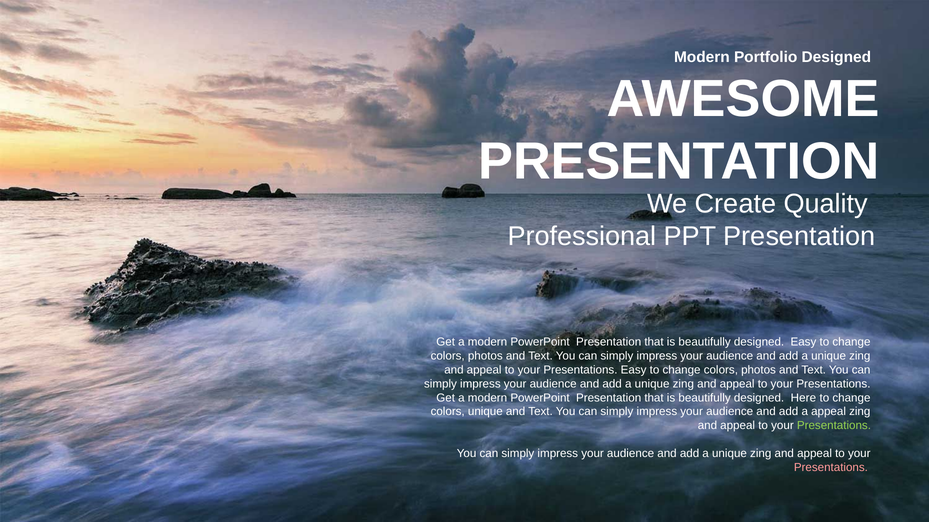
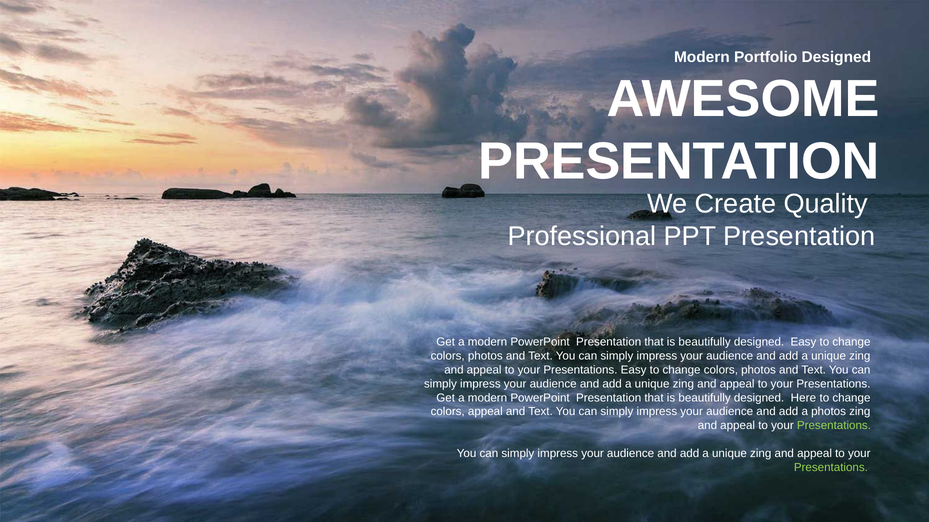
colors unique: unique -> appeal
a appeal: appeal -> photos
Presentations at (831, 468) colour: pink -> light green
